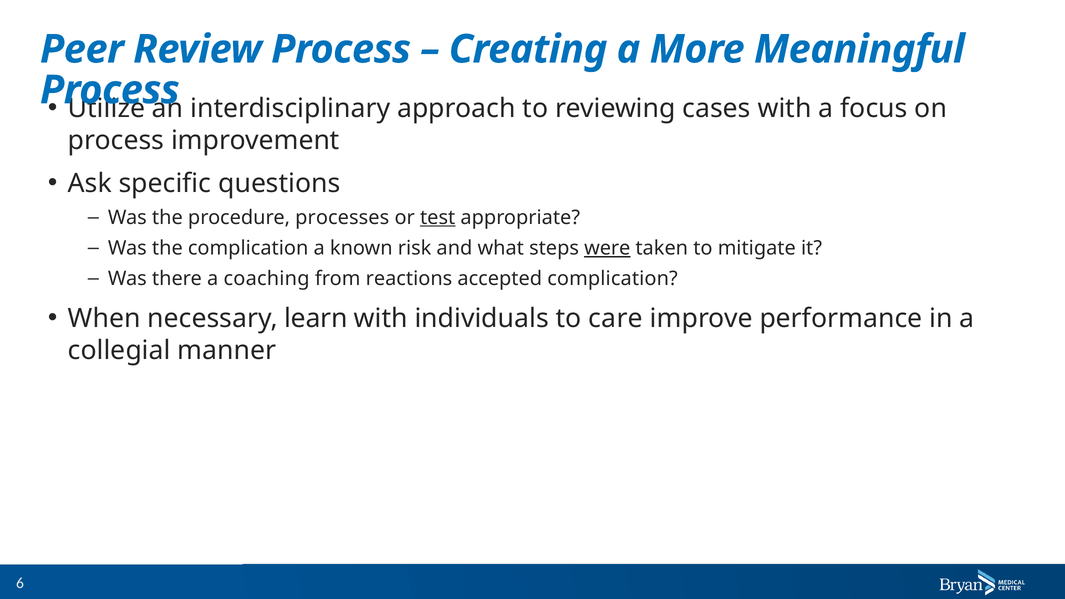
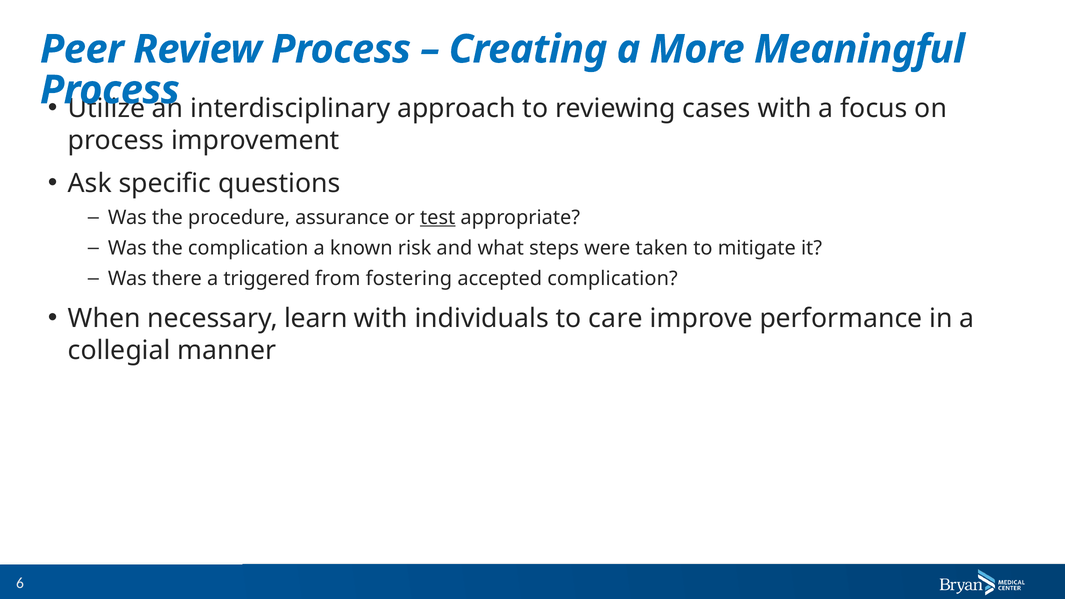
processes: processes -> assurance
were underline: present -> none
coaching: coaching -> triggered
reactions: reactions -> fostering
